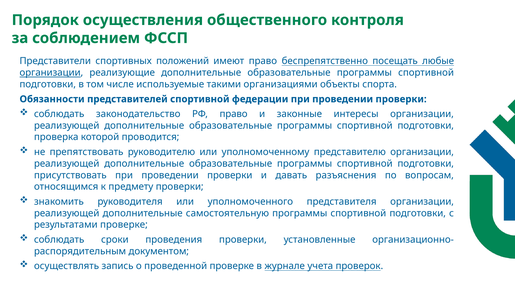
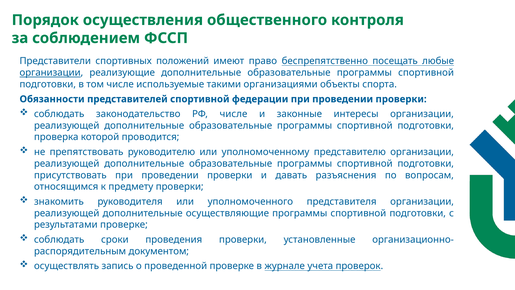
РФ право: право -> числе
самостоятельную: самостоятельную -> осуществляющие
